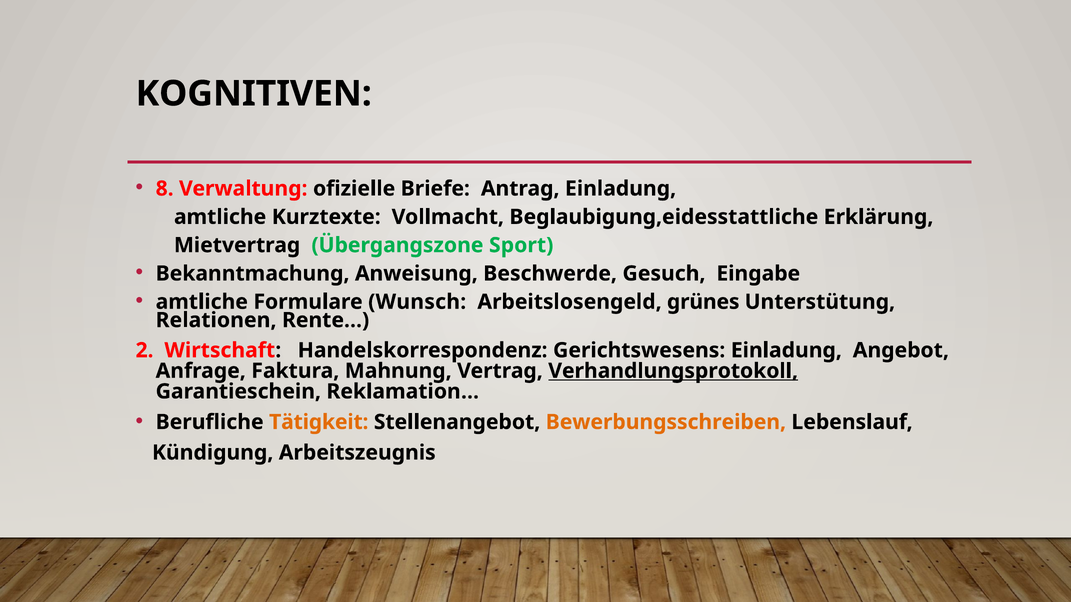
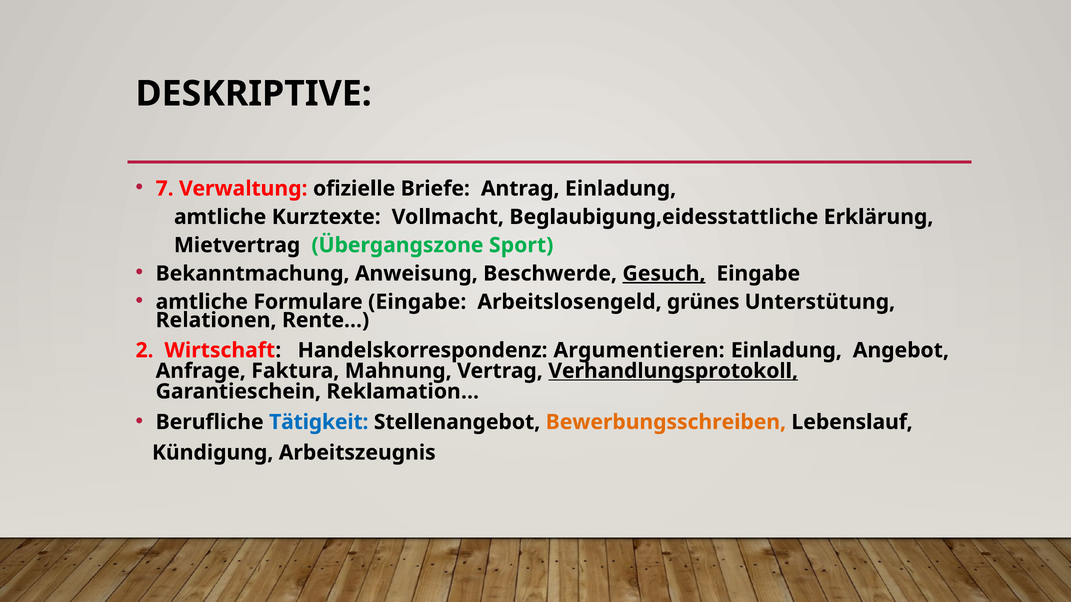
KOGNITIVEN: KOGNITIVEN -> DESKRIPTIVE
8: 8 -> 7
Gesuch underline: none -> present
Formulare Wunsch: Wunsch -> Eingabe
Gerichtswesens: Gerichtswesens -> Argumentieren
Tätigkeit colour: orange -> blue
